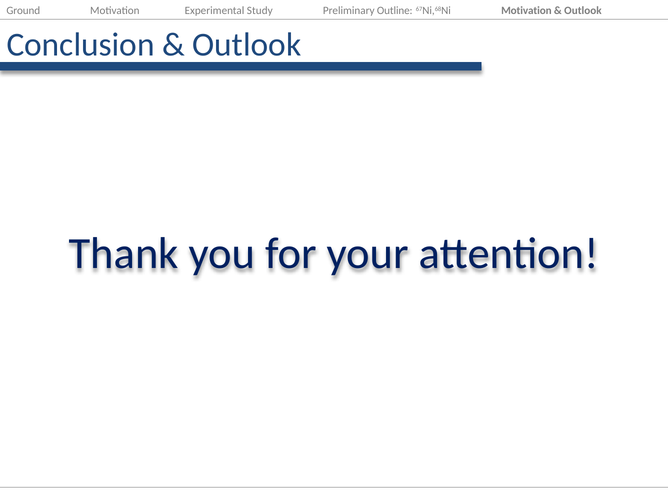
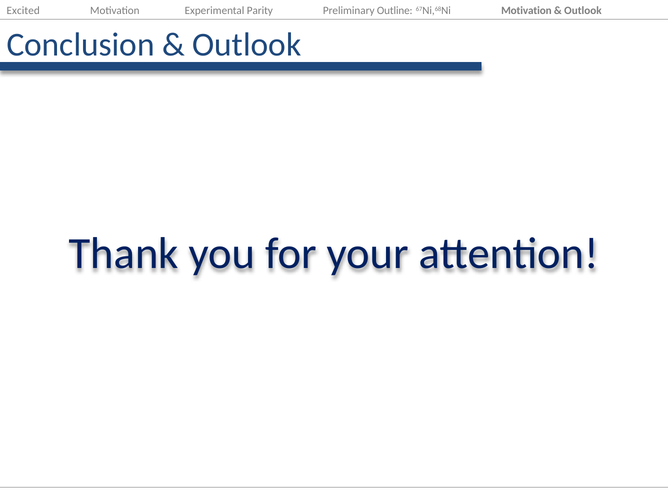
Ground: Ground -> Excited
Study: Study -> Parity
